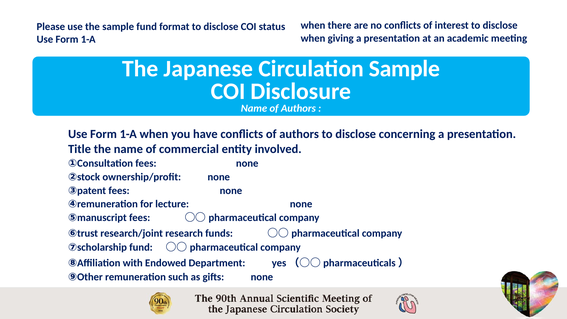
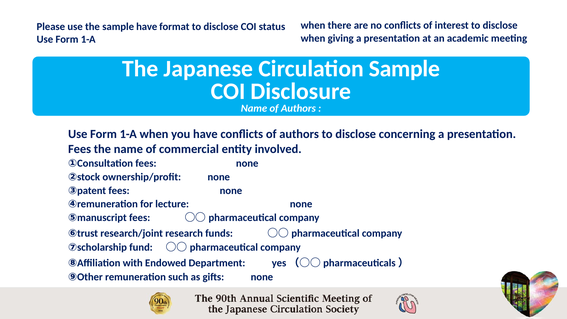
sample fund: fund -> have
Title at (80, 149): Title -> Fees
